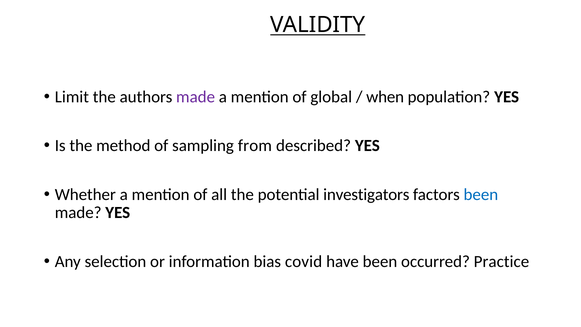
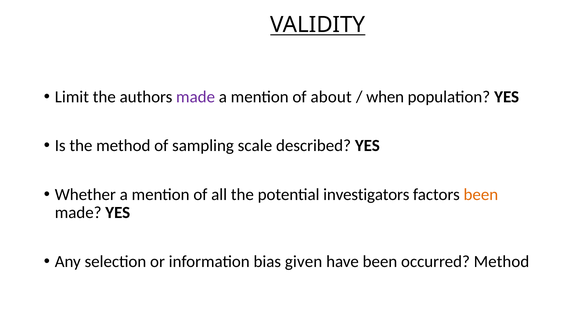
global: global -> about
from: from -> scale
been at (481, 194) colour: blue -> orange
covid: covid -> given
occurred Practice: Practice -> Method
